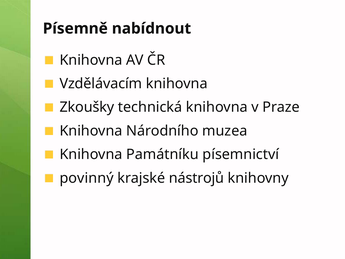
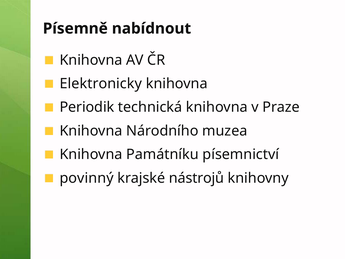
Vzdělávacím: Vzdělávacím -> Elektronicky
Zkoušky: Zkoušky -> Periodik
